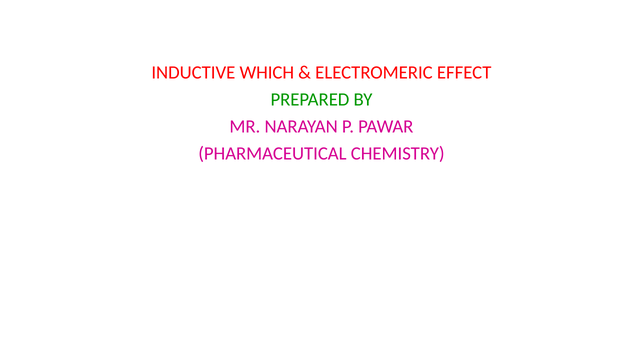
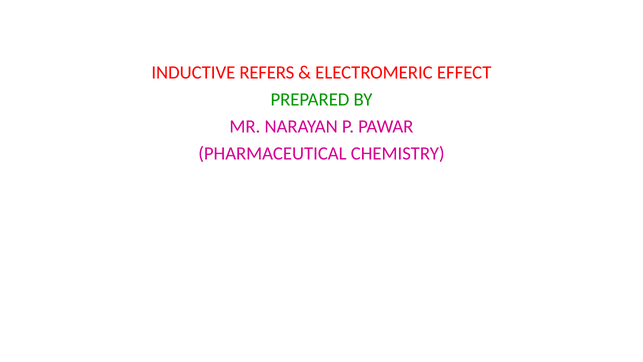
WHICH: WHICH -> REFERS
